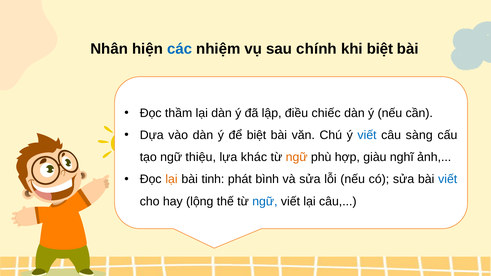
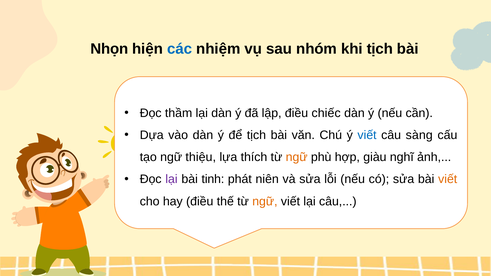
Nhân: Nhân -> Nhọn
chính: chính -> nhóm
khi biệt: biệt -> tịch
để biệt: biệt -> tịch
khác: khác -> thích
lại at (171, 179) colour: orange -> purple
bình: bình -> niên
viết at (448, 179) colour: blue -> orange
hay lộng: lộng -> điều
ngữ at (265, 201) colour: blue -> orange
